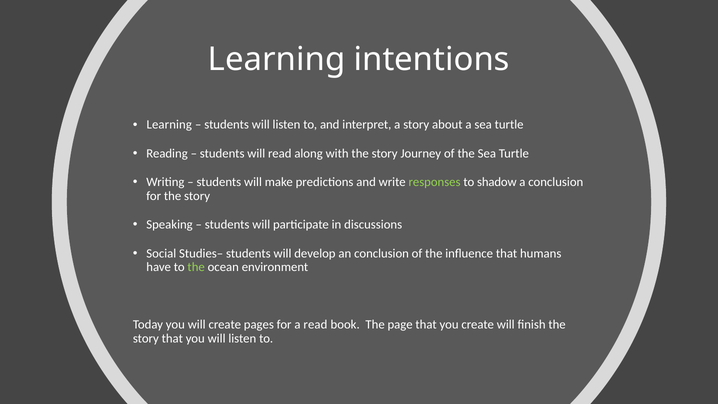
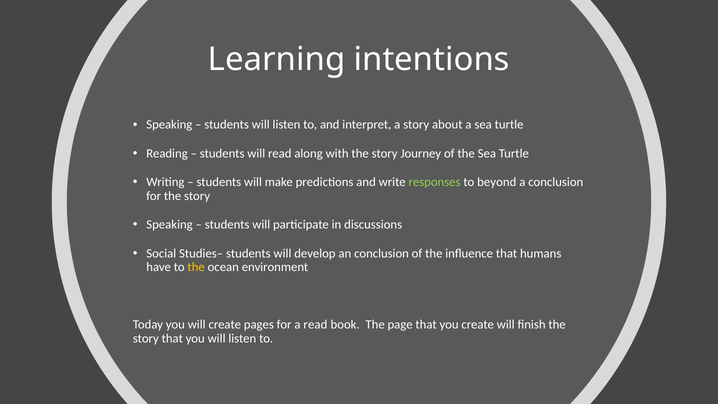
Learning at (169, 125): Learning -> Speaking
shadow: shadow -> beyond
the at (196, 267) colour: light green -> yellow
